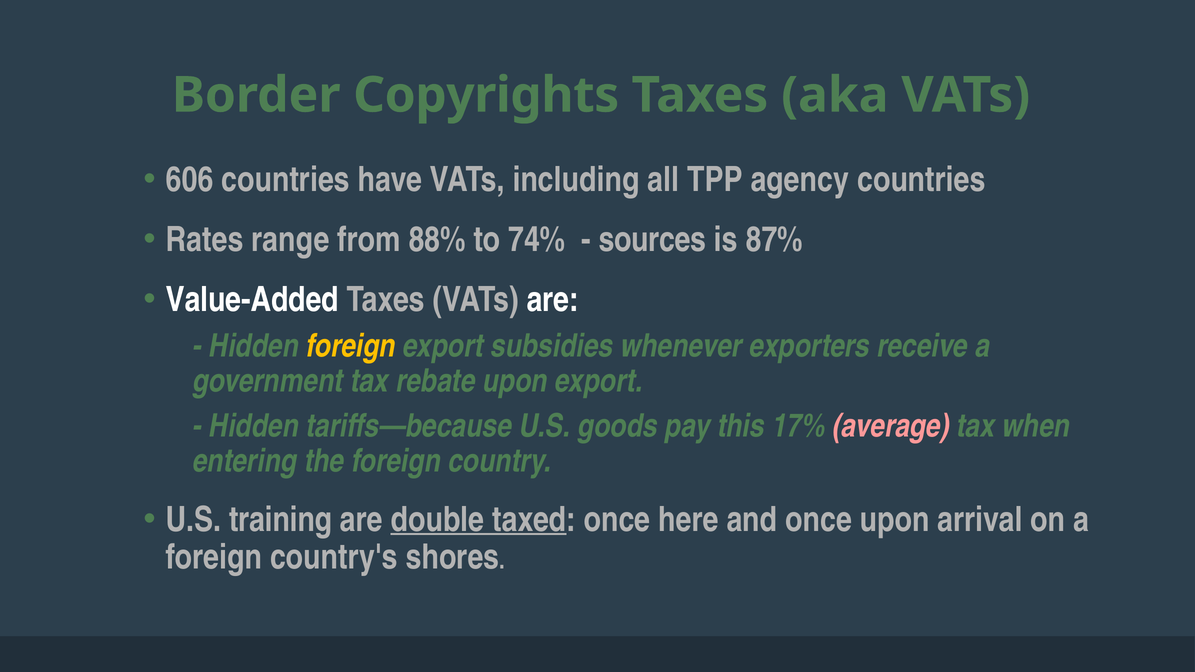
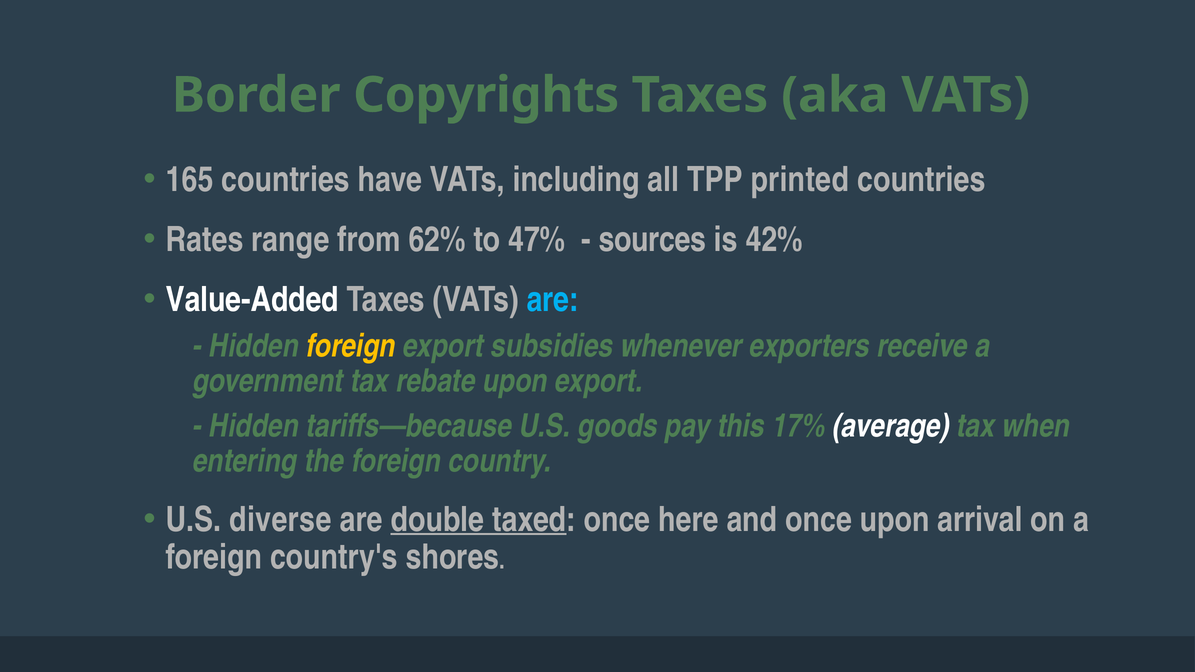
606: 606 -> 165
agency: agency -> printed
88%: 88% -> 62%
74%: 74% -> 47%
87%: 87% -> 42%
are at (553, 300) colour: white -> light blue
average colour: pink -> white
training: training -> diverse
